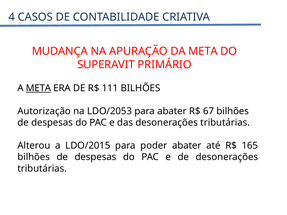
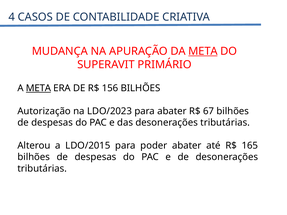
META at (203, 51) underline: none -> present
111: 111 -> 156
LDO/2053: LDO/2053 -> LDO/2023
